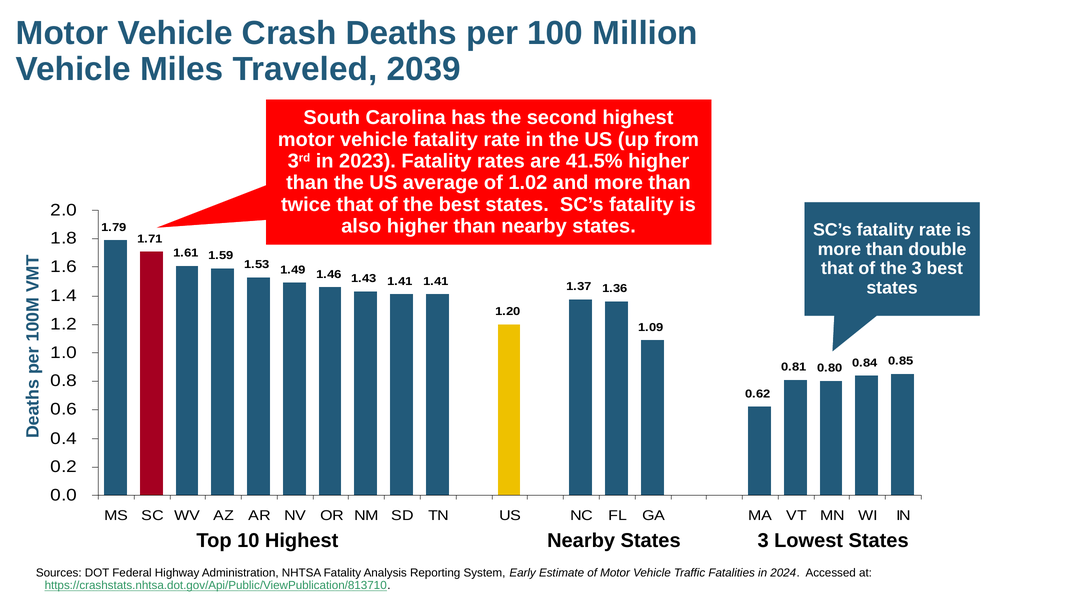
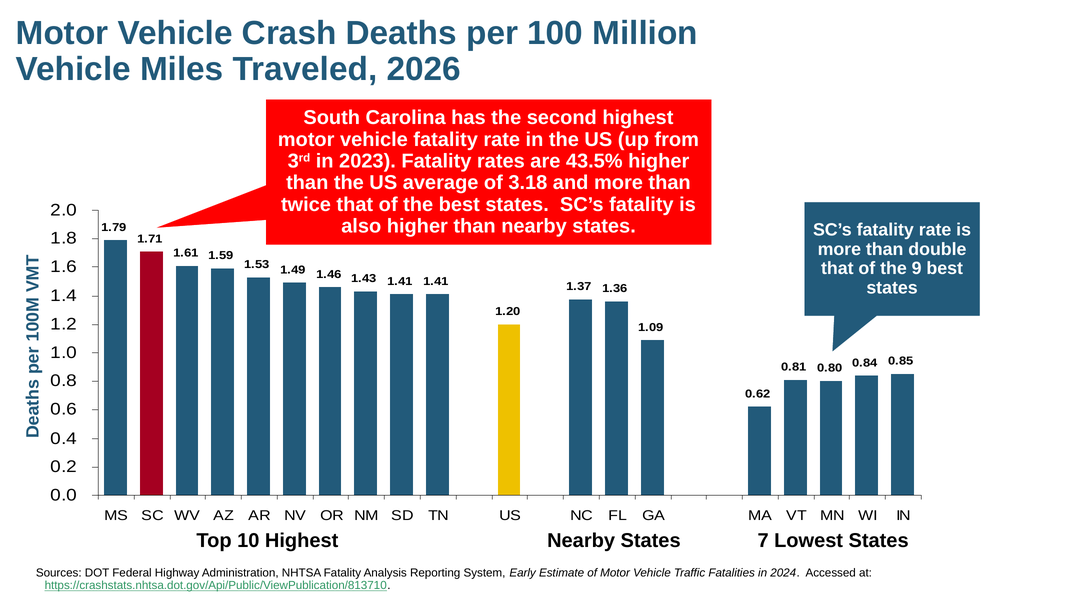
2039: 2039 -> 2026
41.5%: 41.5% -> 43.5%
1.02: 1.02 -> 3.18
the 3: 3 -> 9
States 3: 3 -> 7
